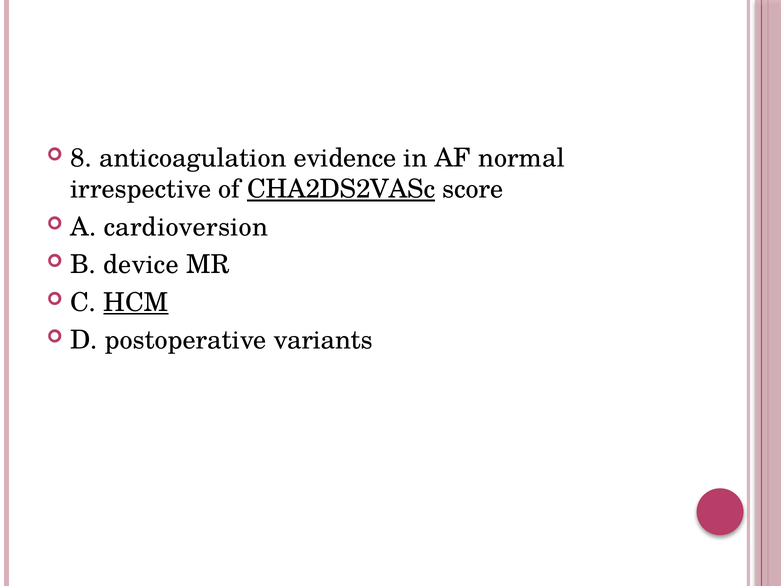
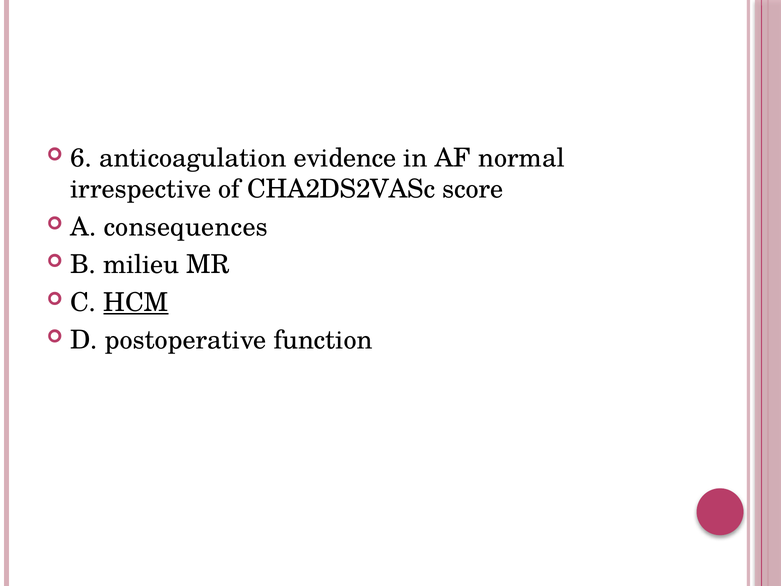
8: 8 -> 6
CHA2DS2VASc underline: present -> none
cardioversion: cardioversion -> consequences
device: device -> milieu
variants: variants -> function
